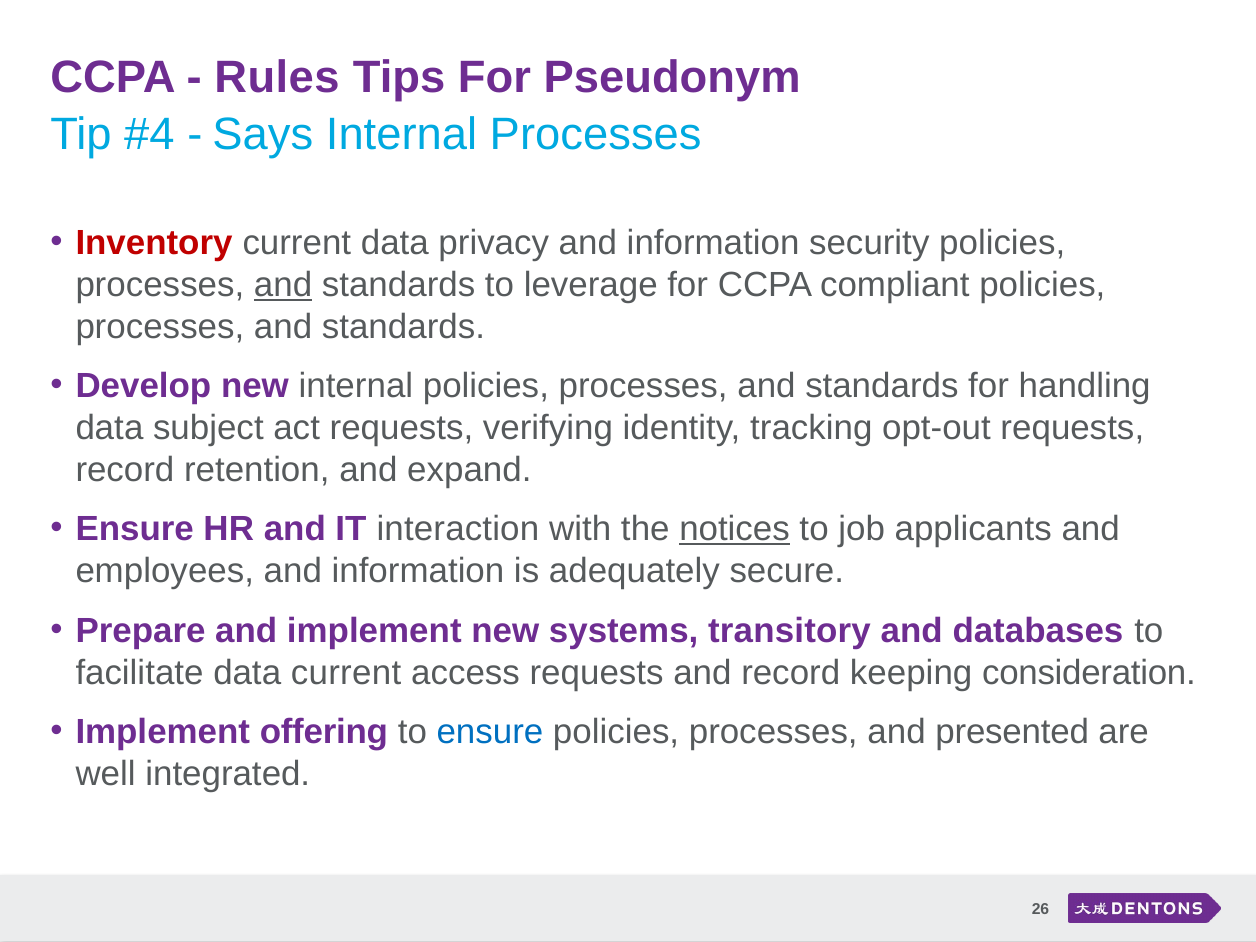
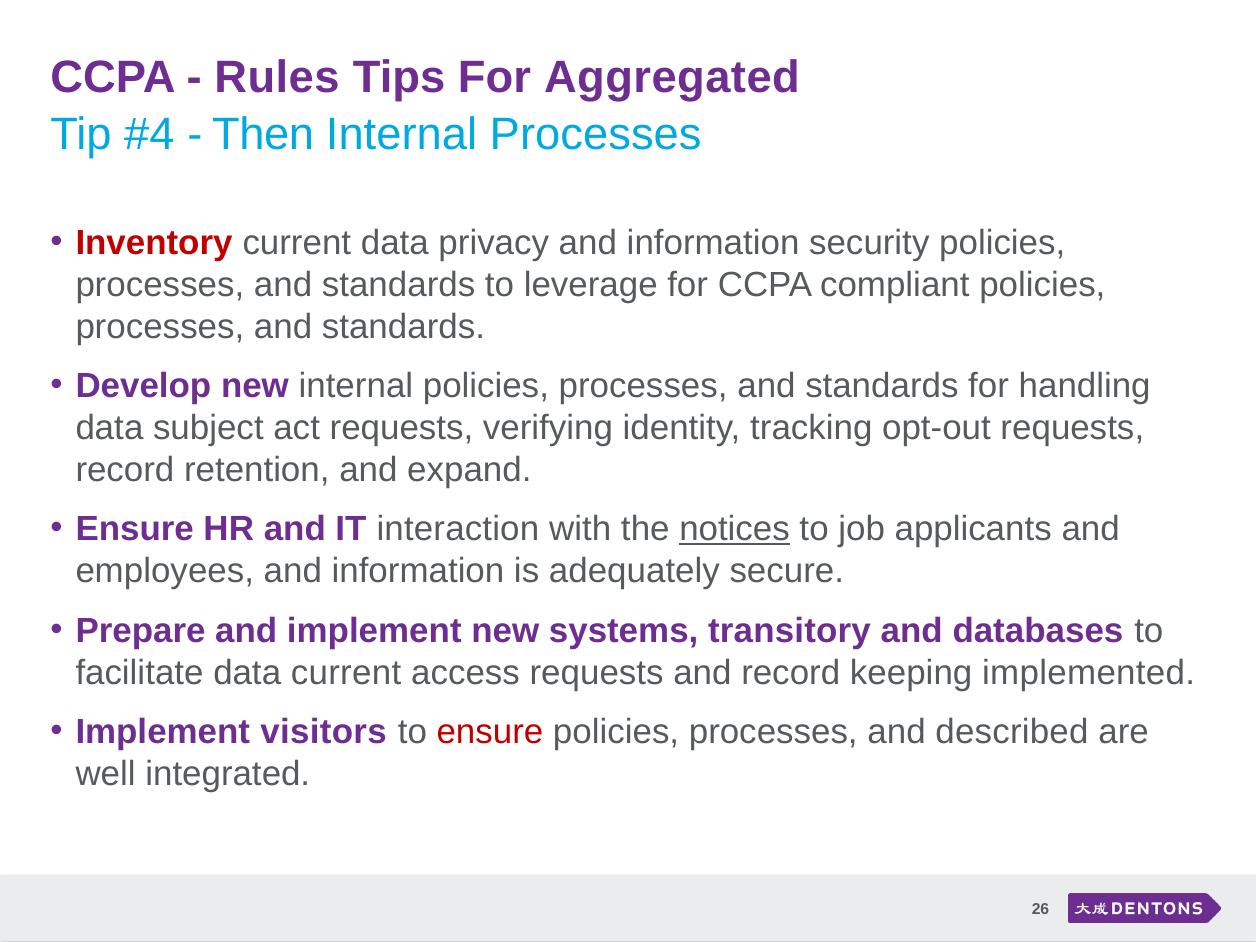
Pseudonym: Pseudonym -> Aggregated
Says: Says -> Then
and at (283, 285) underline: present -> none
consideration: consideration -> implemented
offering: offering -> visitors
ensure at (490, 732) colour: blue -> red
presented: presented -> described
